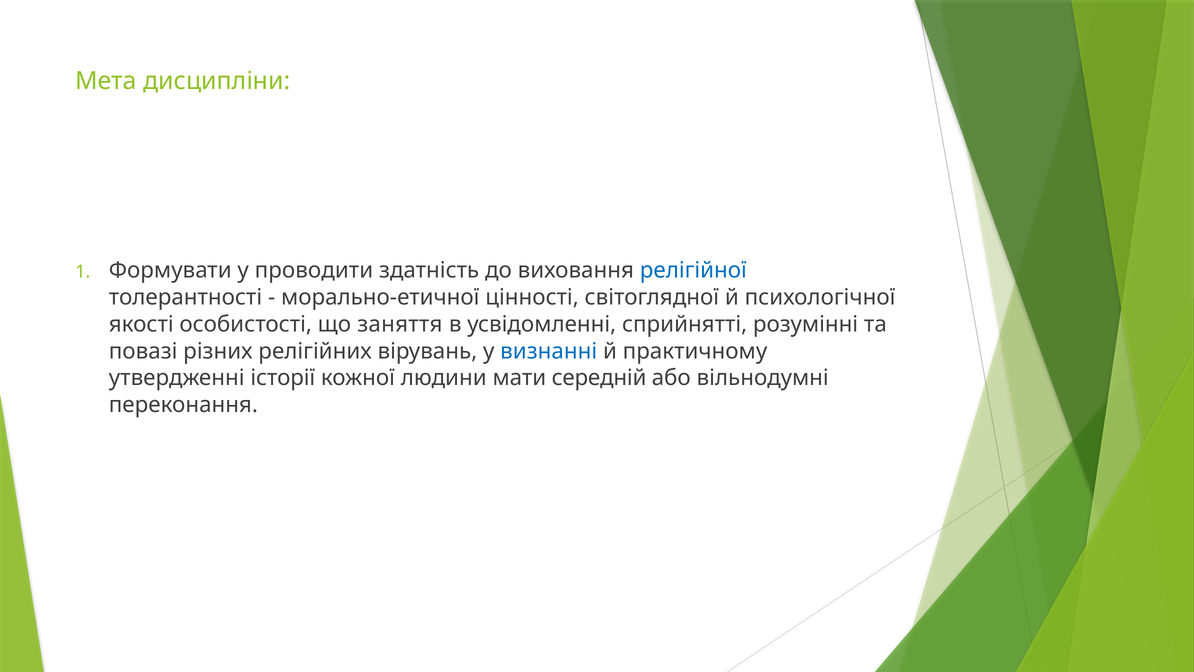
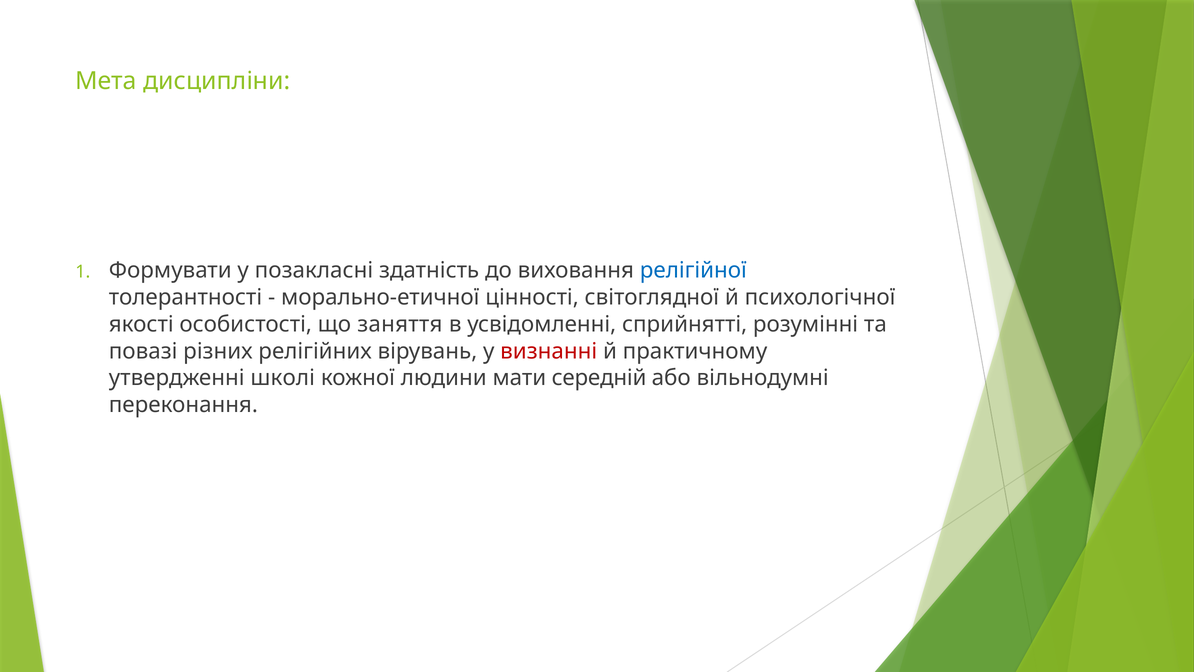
проводити: проводити -> позакласні
визнанні colour: blue -> red
історії: історії -> школі
